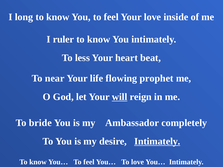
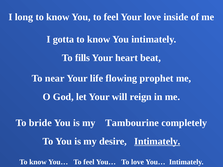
ruler: ruler -> gotta
less: less -> fills
will underline: present -> none
Ambassador: Ambassador -> Tambourine
